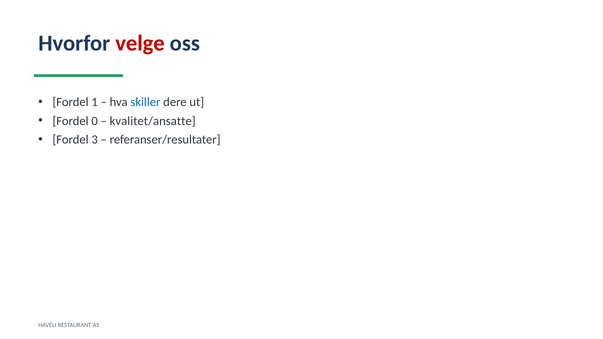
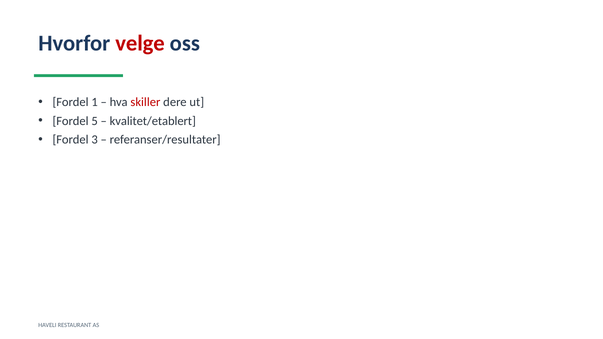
skiller colour: blue -> red
0: 0 -> 5
kvalitet/ansatte: kvalitet/ansatte -> kvalitet/etablert
